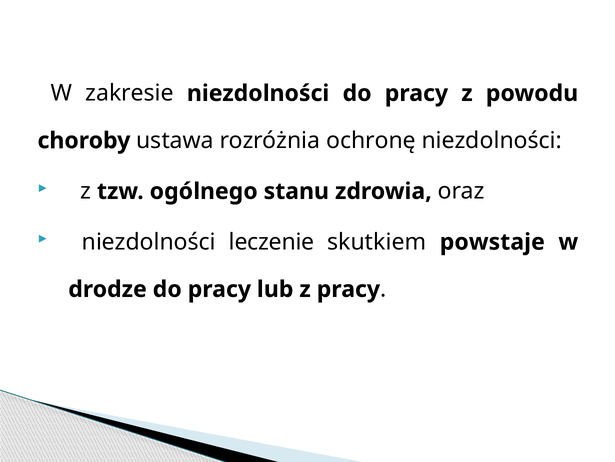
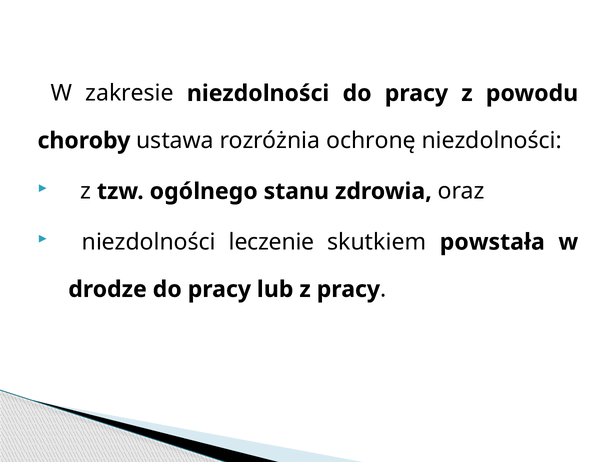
powstaje: powstaje -> powstała
